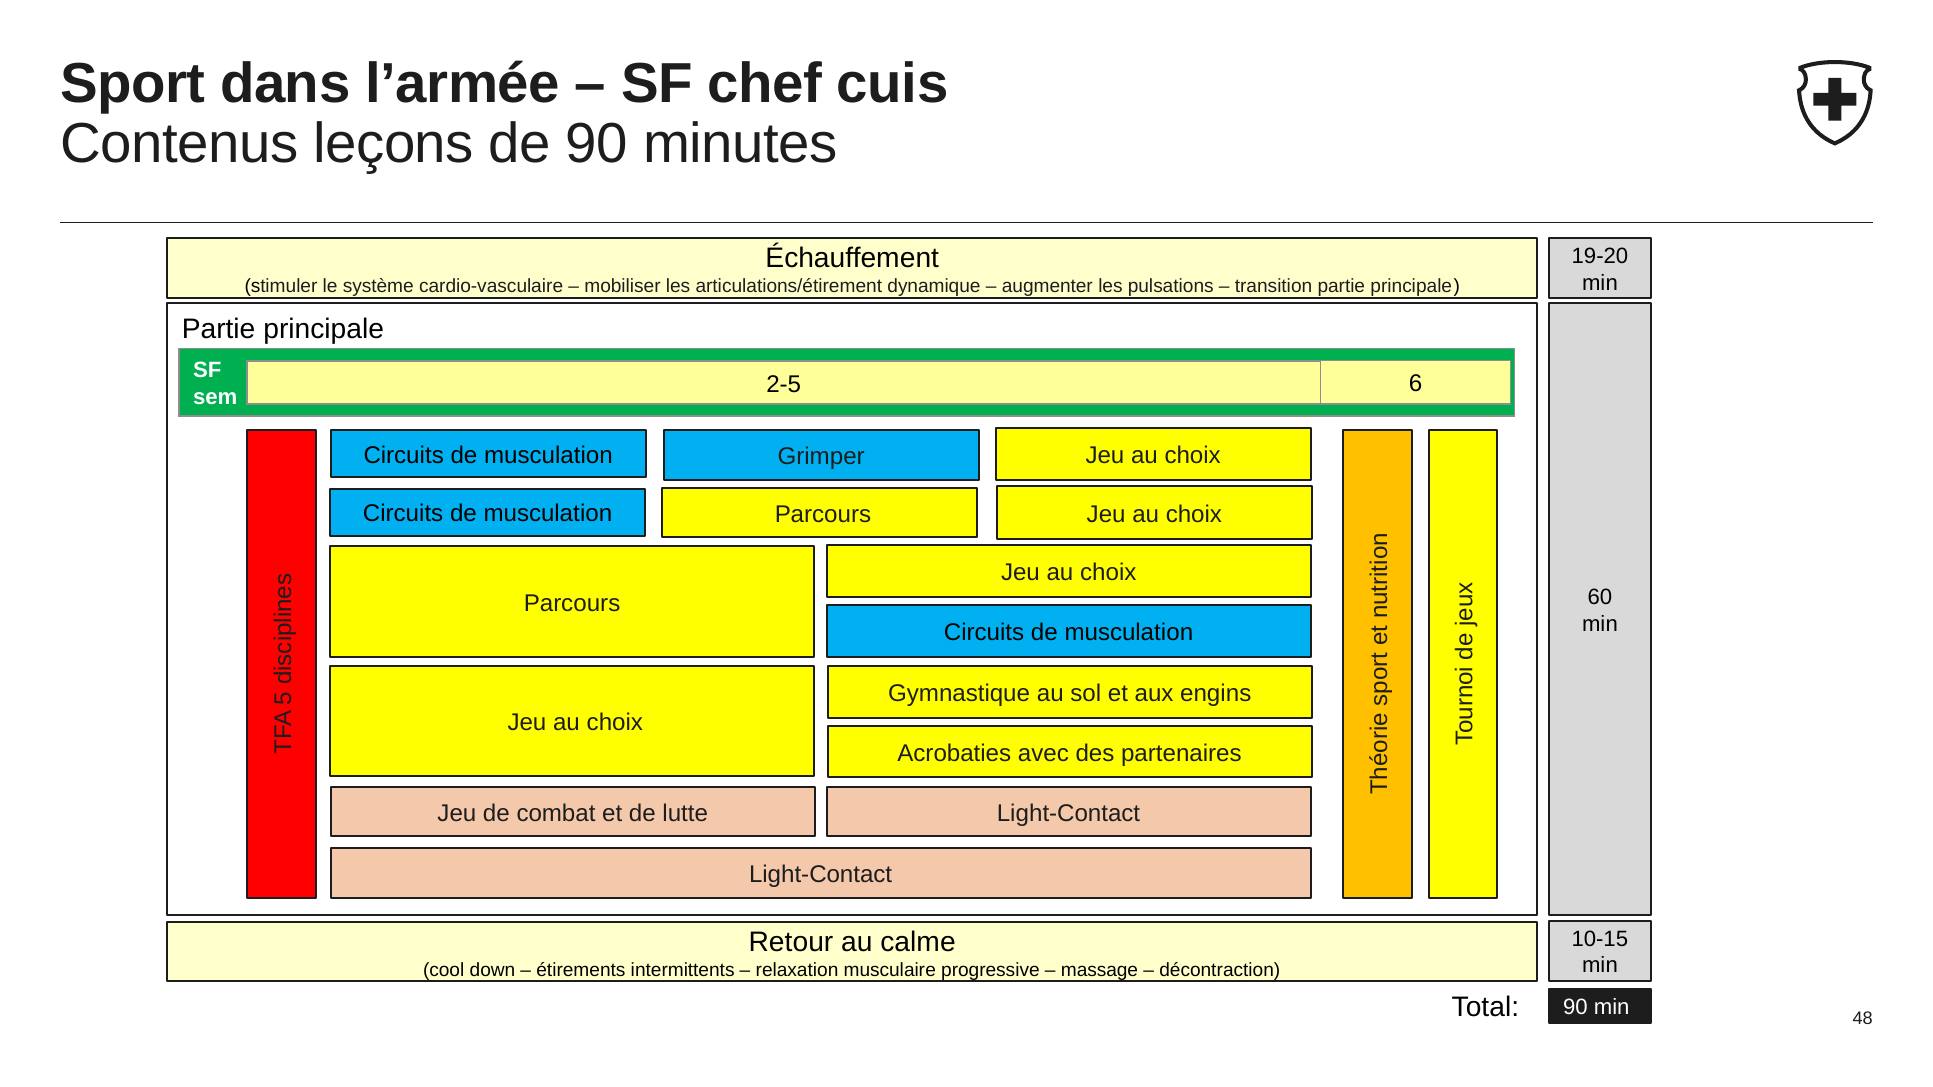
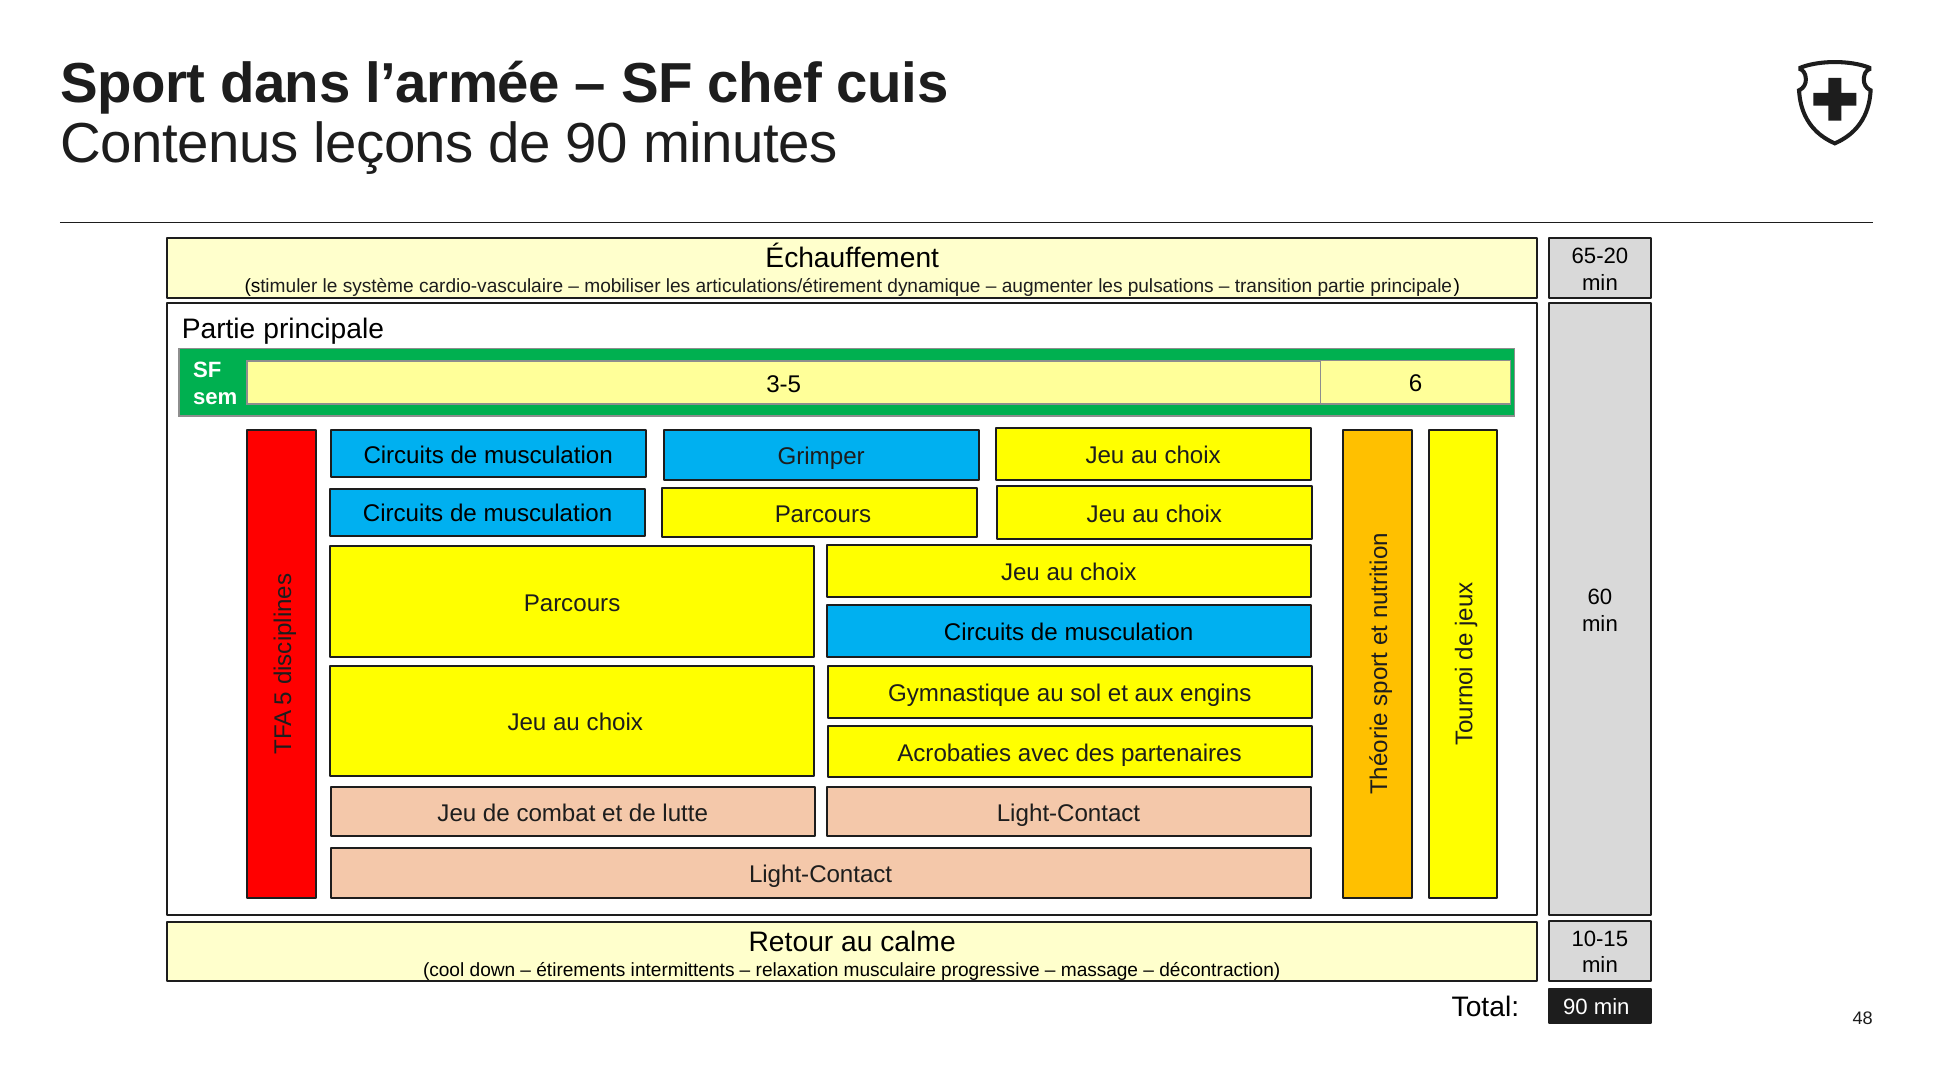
19-20: 19-20 -> 65-20
2-5: 2-5 -> 3-5
